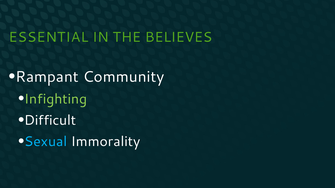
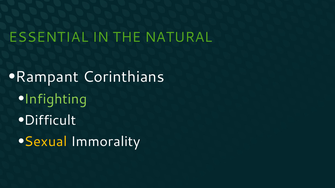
BELIEVES: BELIEVES -> NATURAL
Community: Community -> Corinthians
Sexual colour: light blue -> yellow
